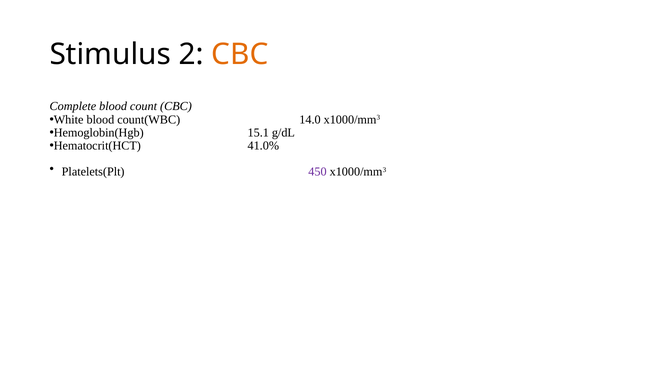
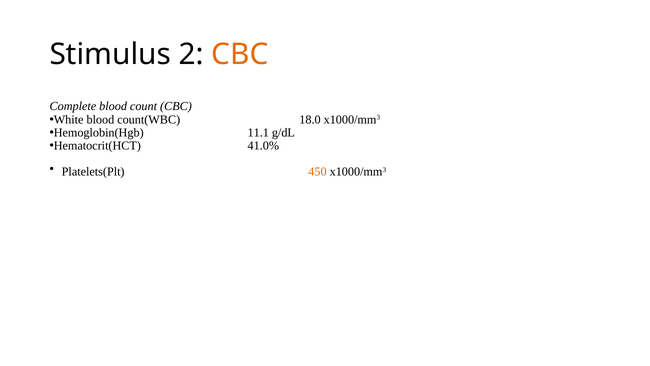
14.0: 14.0 -> 18.0
15.1: 15.1 -> 11.1
450 colour: purple -> orange
